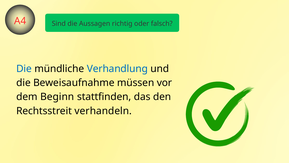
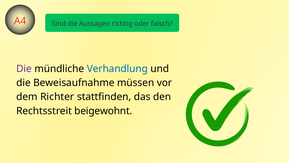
Die at (24, 69) colour: blue -> purple
Beginn: Beginn -> Richter
verhandeln: verhandeln -> beigewohnt
